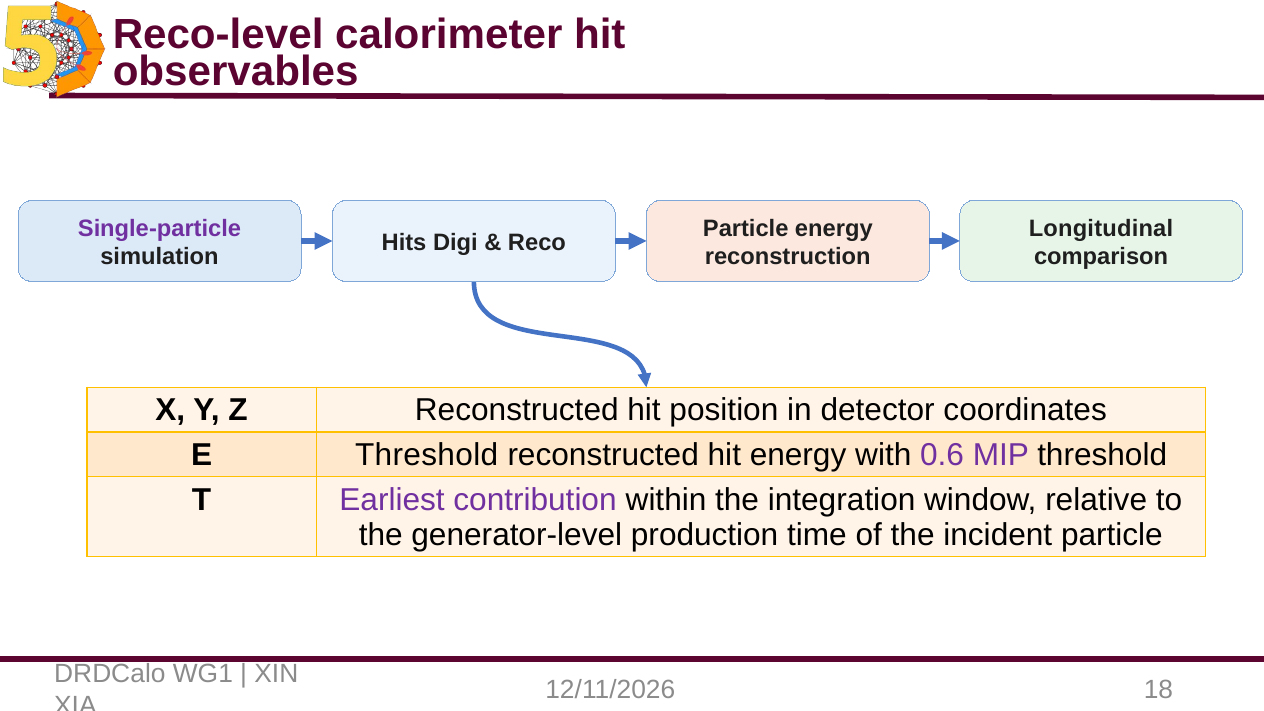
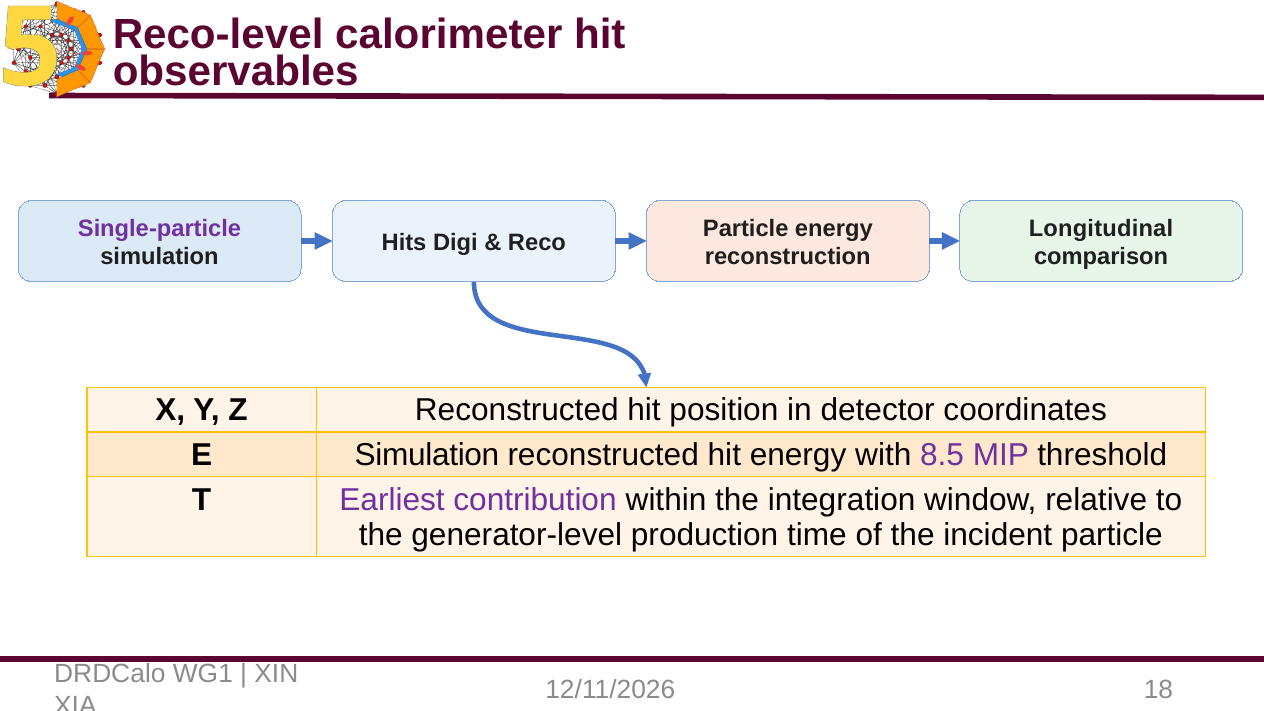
E Threshold: Threshold -> Simulation
0.6: 0.6 -> 8.5
